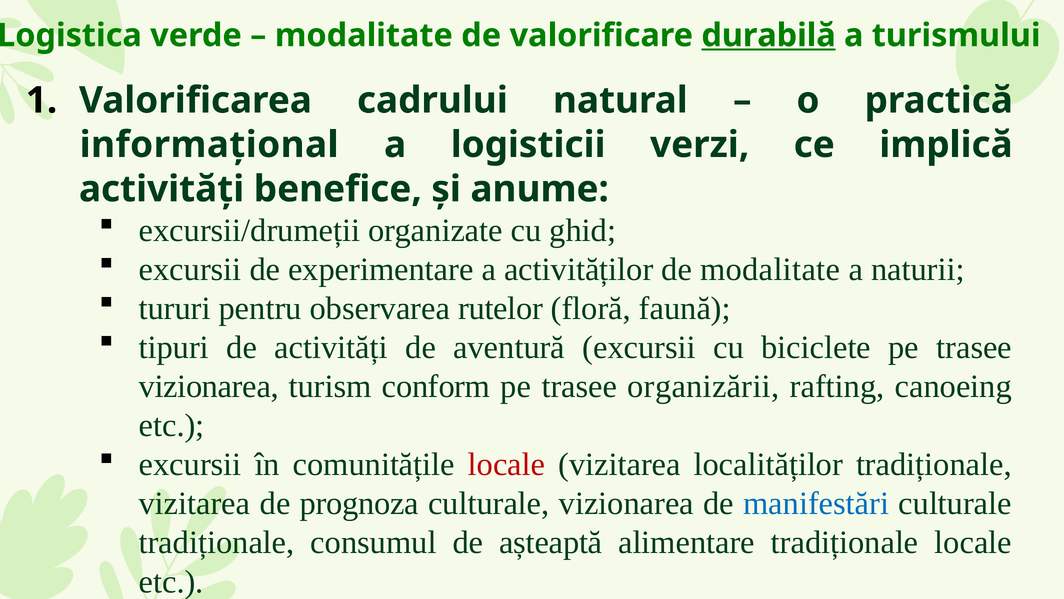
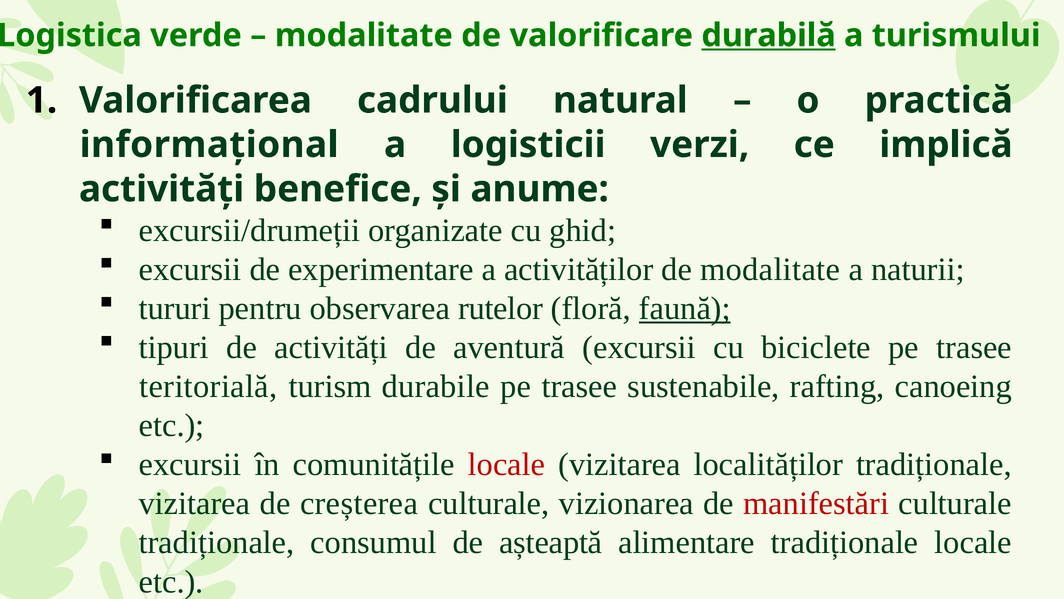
faună underline: none -> present
vizionarea at (209, 386): vizionarea -> teritorială
conform: conform -> durabile
organizării: organizării -> sustenabile
prognoza: prognoza -> creșterea
manifestări colour: blue -> red
